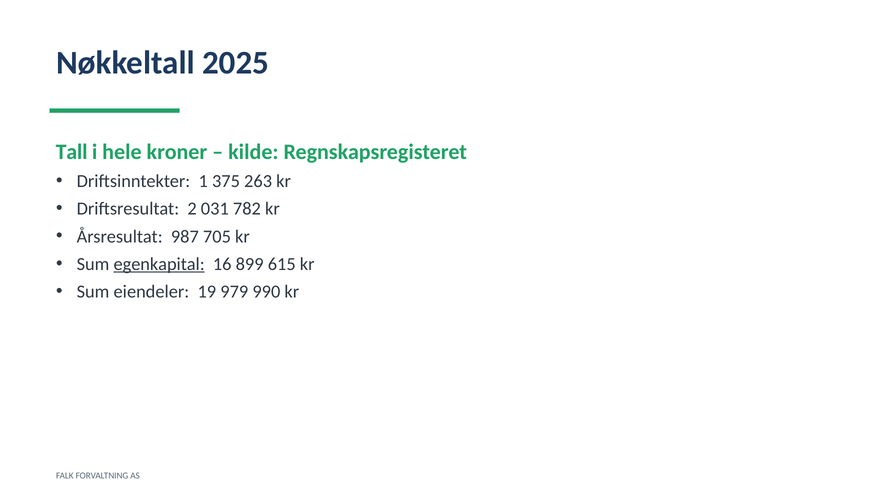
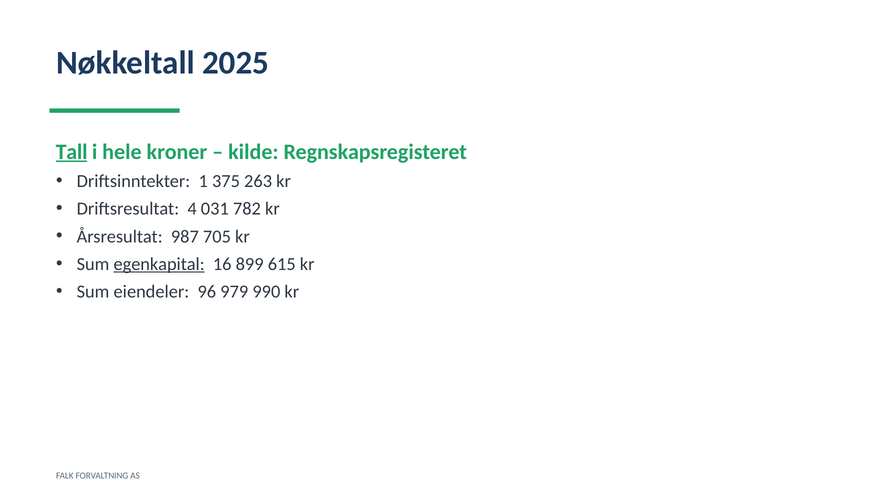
Tall underline: none -> present
2: 2 -> 4
19: 19 -> 96
